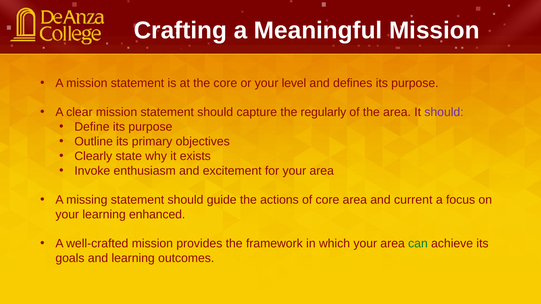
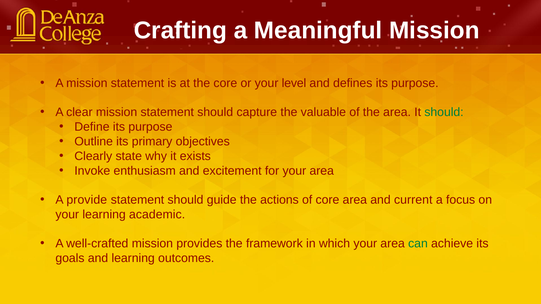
regularly: regularly -> valuable
should at (444, 112) colour: purple -> green
missing: missing -> provide
enhanced: enhanced -> academic
